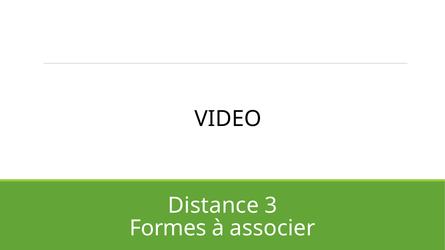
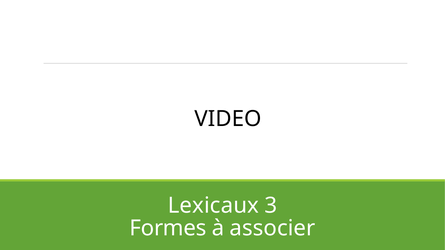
Distance: Distance -> Lexicaux
